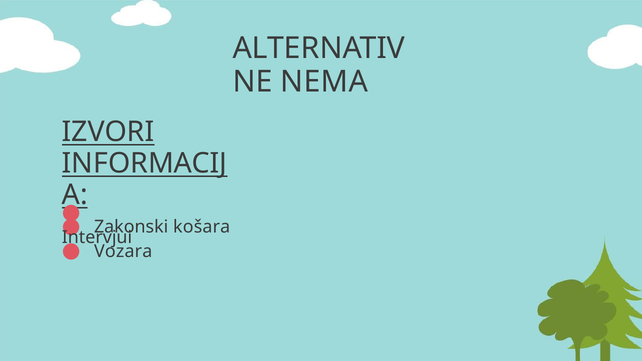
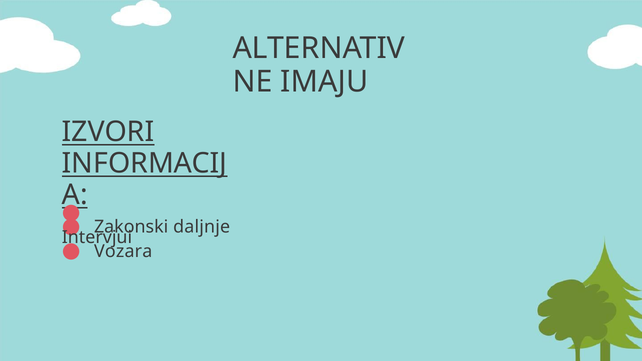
NEMA: NEMA -> IMAJU
košara: košara -> daljnje
